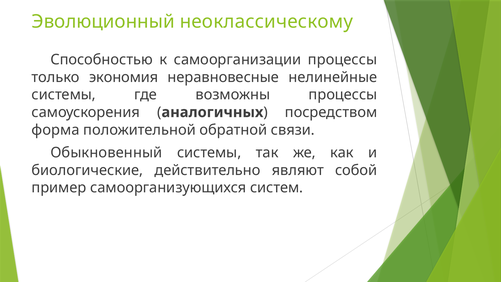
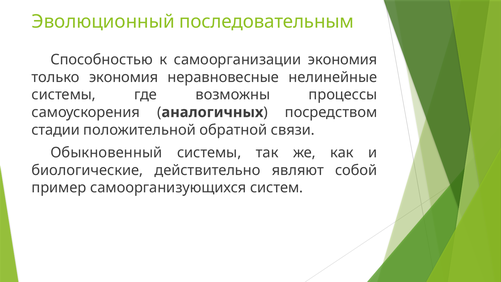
неоклассическому: неоклассическому -> последовательным
самоорганизации процессы: процессы -> экономия
форма: форма -> стадии
